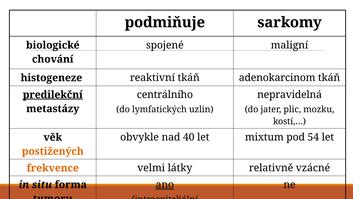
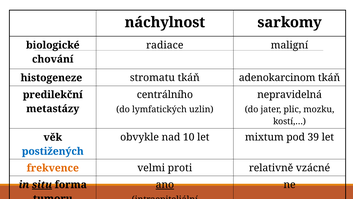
podmiňuje: podmiňuje -> náchylnost
spojené: spojené -> radiace
reaktivní: reaktivní -> stromatu
predilekční underline: present -> none
40: 40 -> 10
54: 54 -> 39
postižených colour: orange -> blue
látky: látky -> proti
situ underline: none -> present
